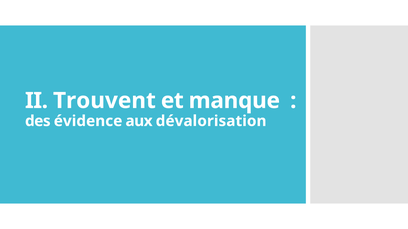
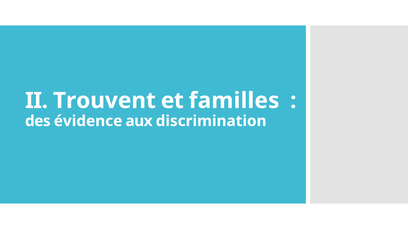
manque: manque -> familles
dévalorisation: dévalorisation -> discrimination
